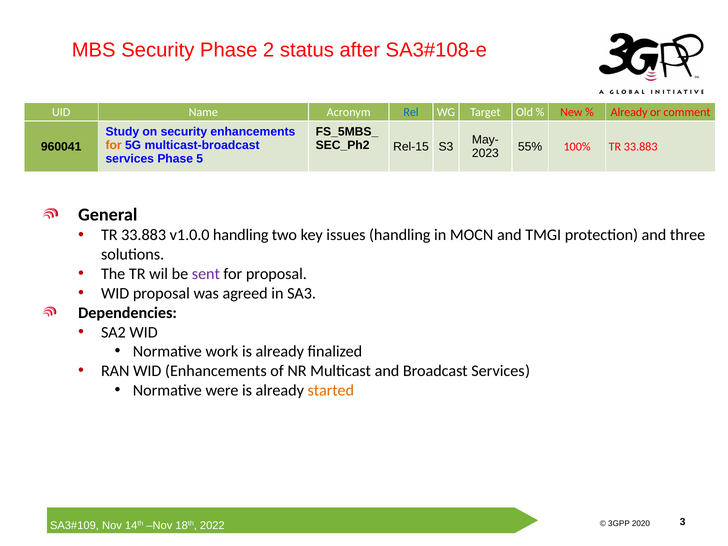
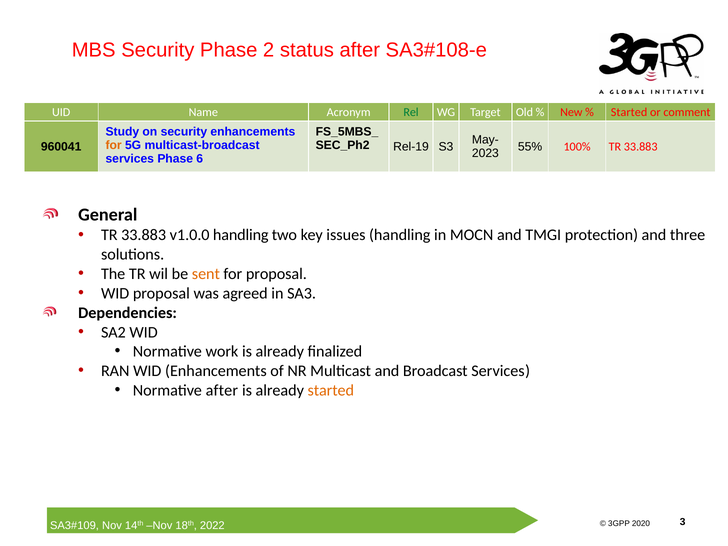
Rel colour: blue -> green
Already at (629, 112): Already -> Started
Rel-15: Rel-15 -> Rel-19
5: 5 -> 6
sent colour: purple -> orange
Normative were: were -> after
